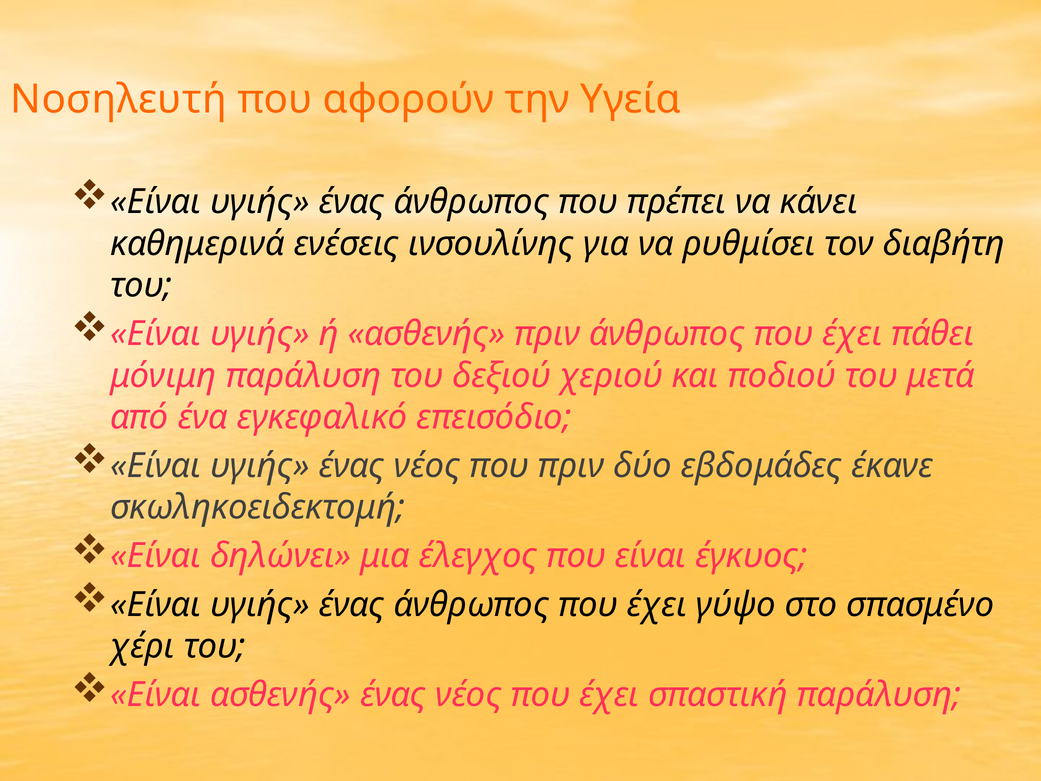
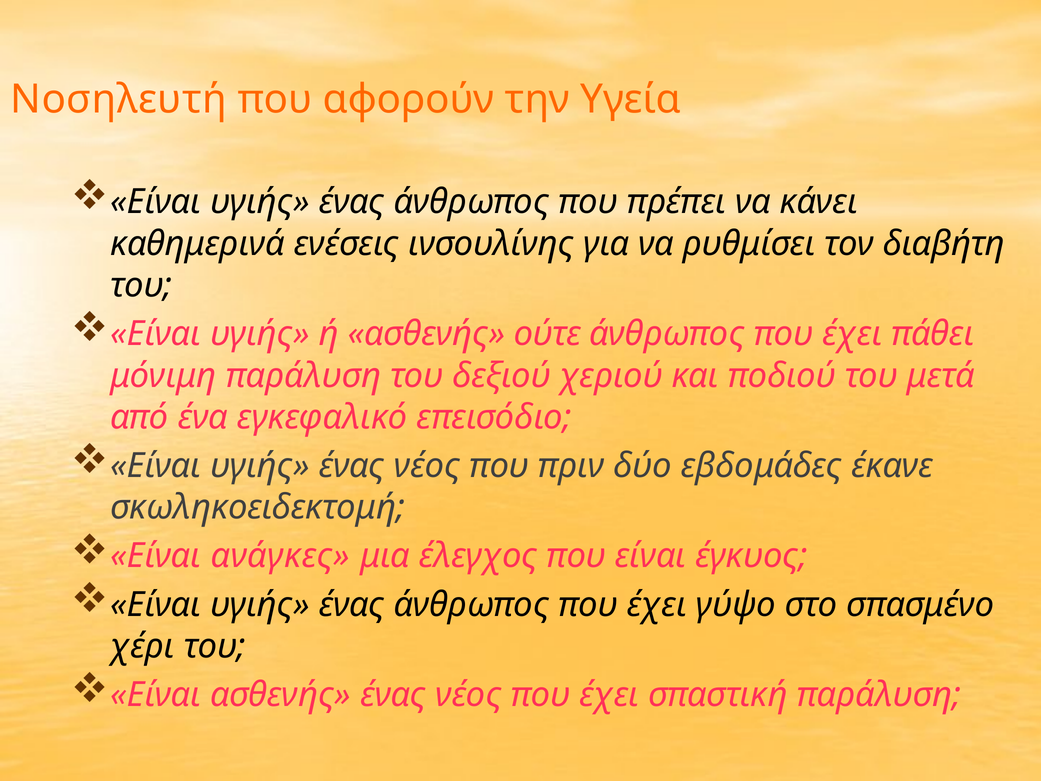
ασθενής πριν: πριν -> ούτε
δηλώνει: δηλώνει -> ανάγκες
